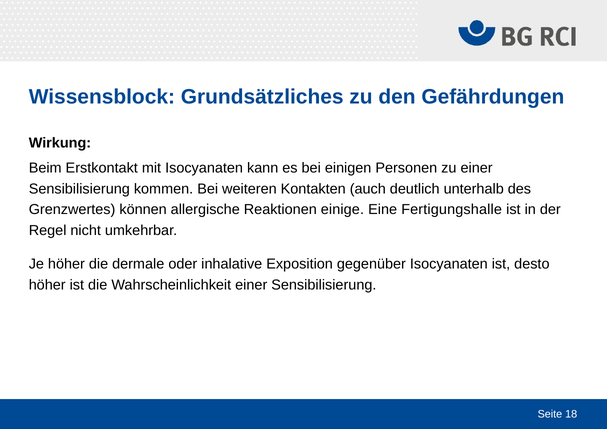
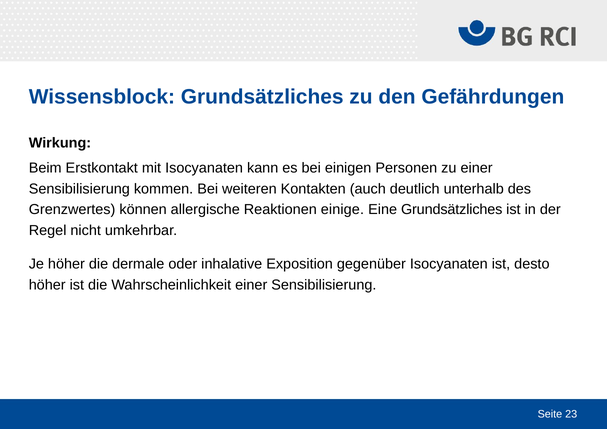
Eine Fertigungshalle: Fertigungshalle -> Grundsätzliches
18: 18 -> 23
